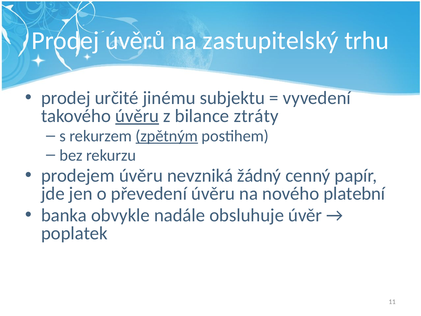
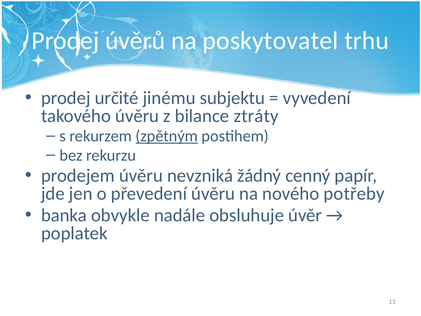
zastupitelský: zastupitelský -> poskytovatel
úvěru at (137, 116) underline: present -> none
platební: platební -> potřeby
